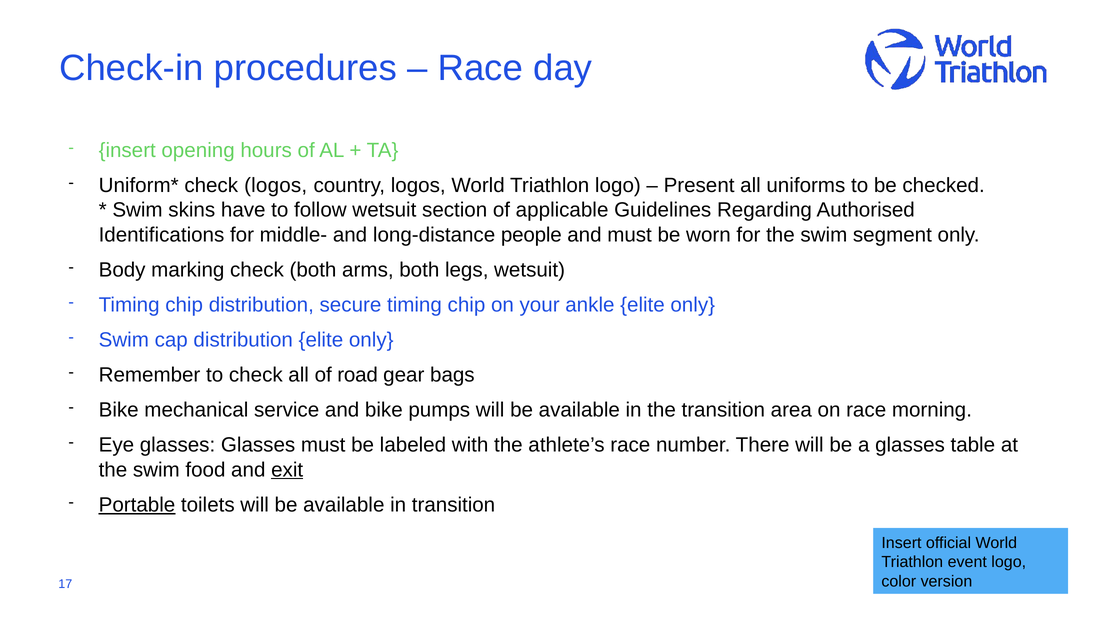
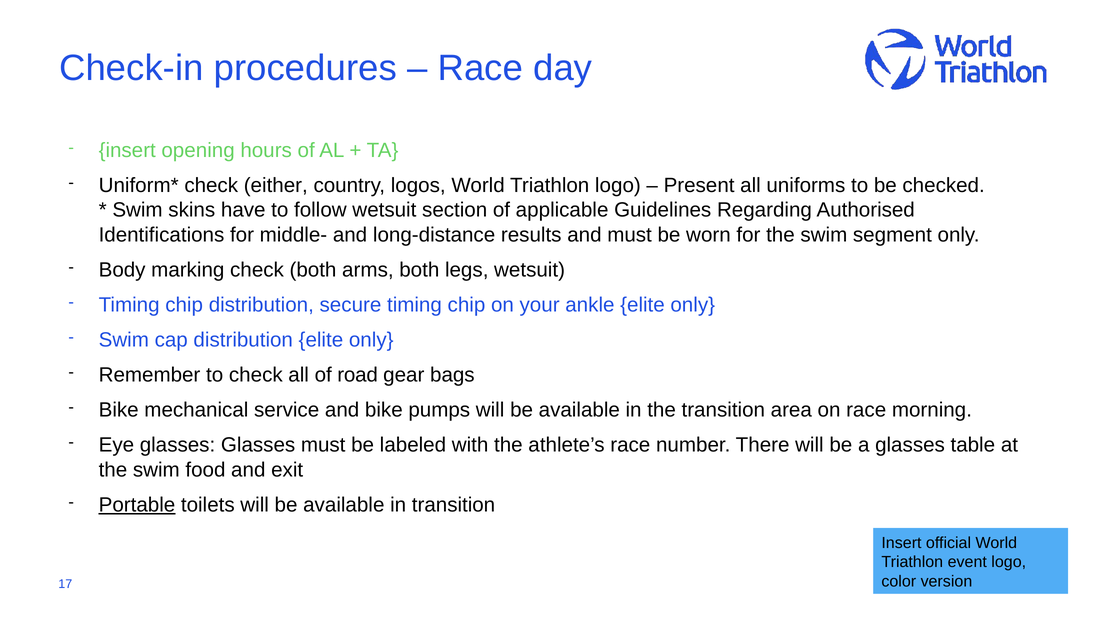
check logos: logos -> either
people: people -> results
exit underline: present -> none
